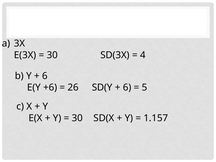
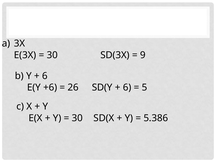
4: 4 -> 9
1.157: 1.157 -> 5.386
